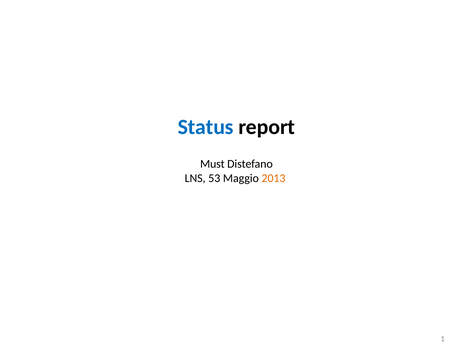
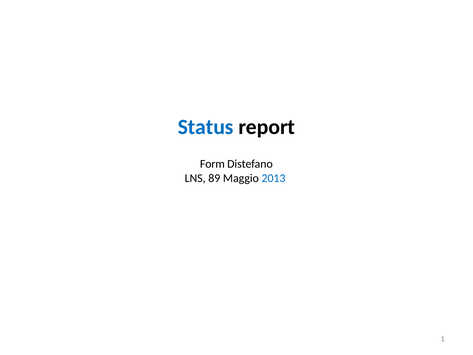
Must: Must -> Form
53: 53 -> 89
2013 colour: orange -> blue
